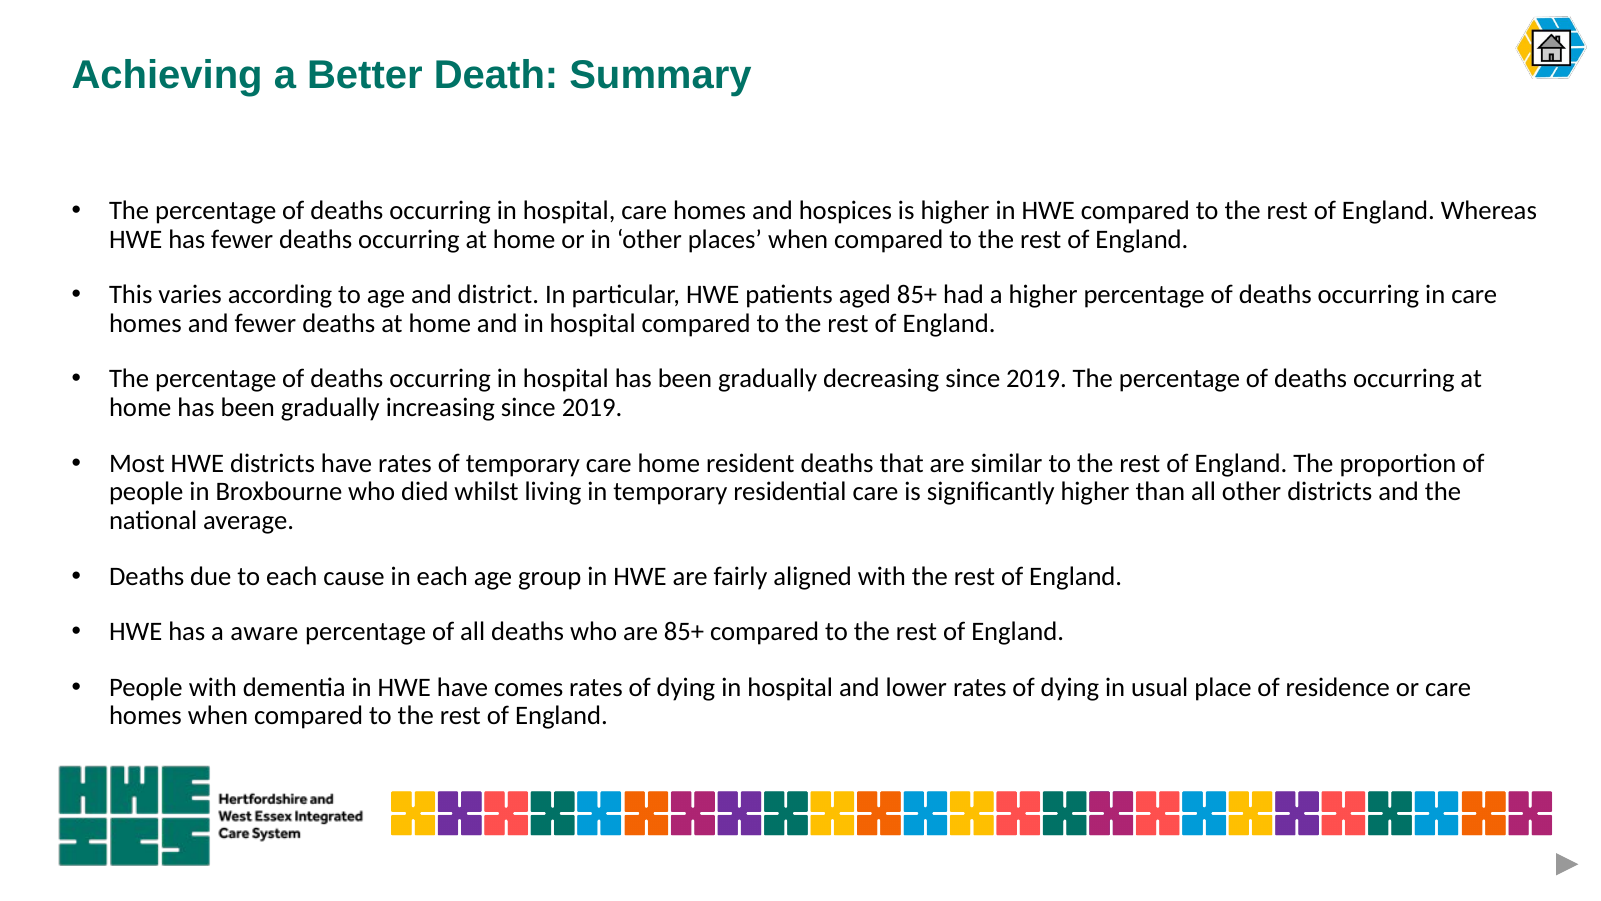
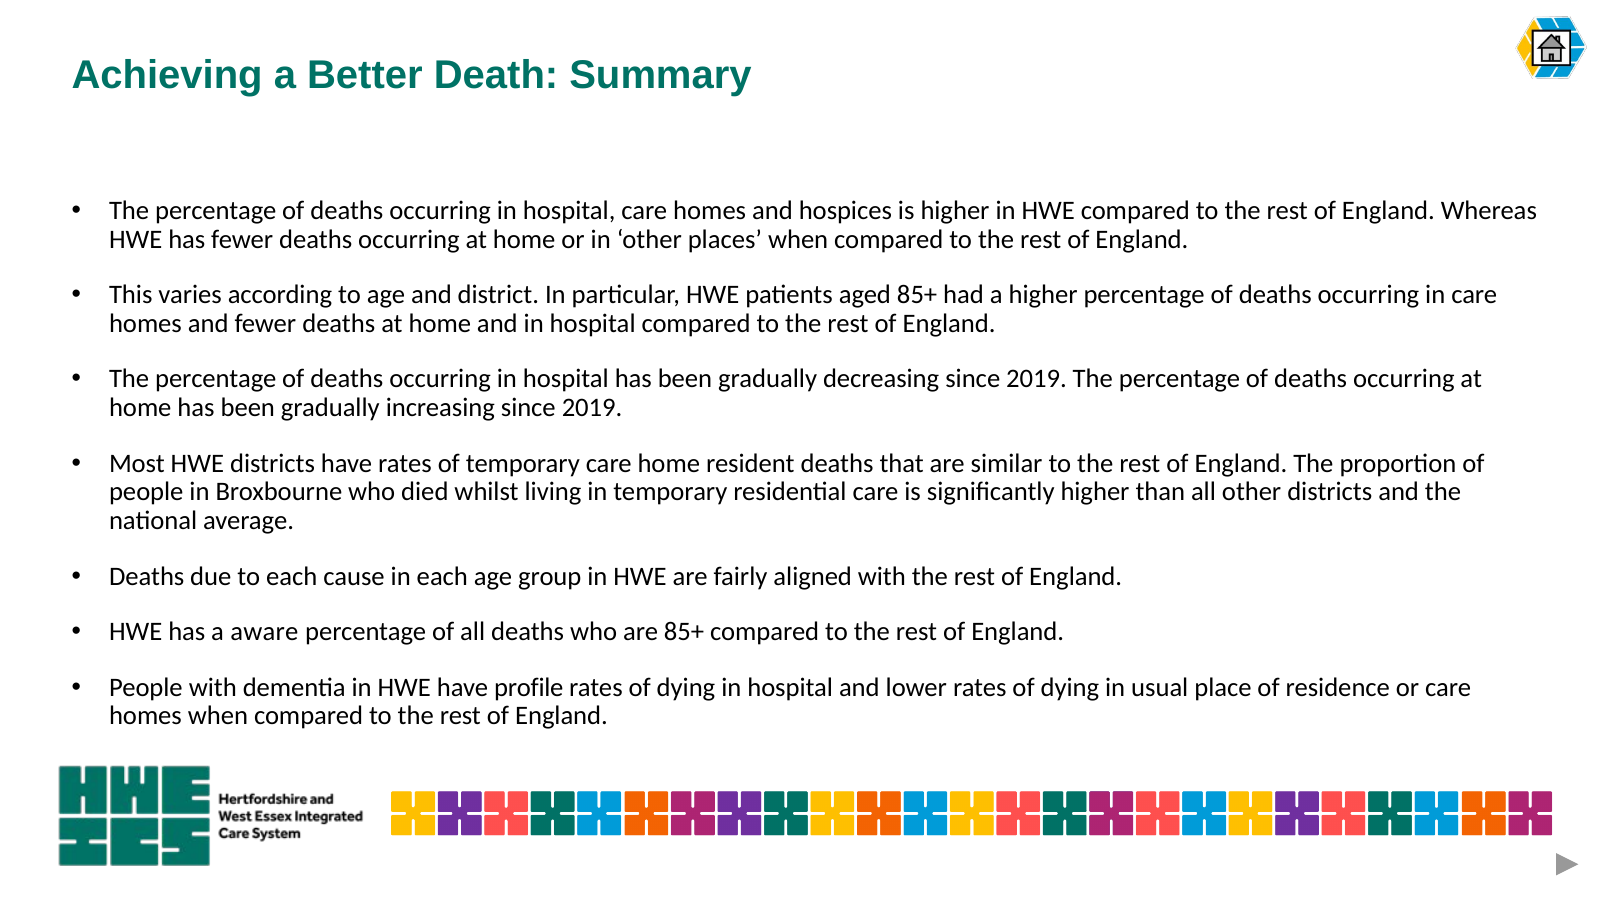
comes: comes -> profile
